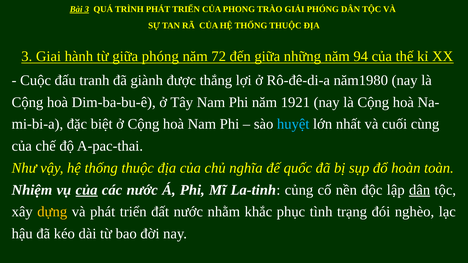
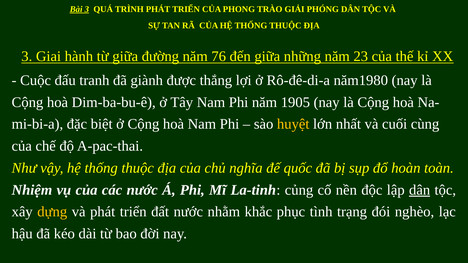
giữa phóng: phóng -> đường
72: 72 -> 76
94: 94 -> 23
1921: 1921 -> 1905
huyệt colour: light blue -> yellow
của at (87, 190) underline: present -> none
